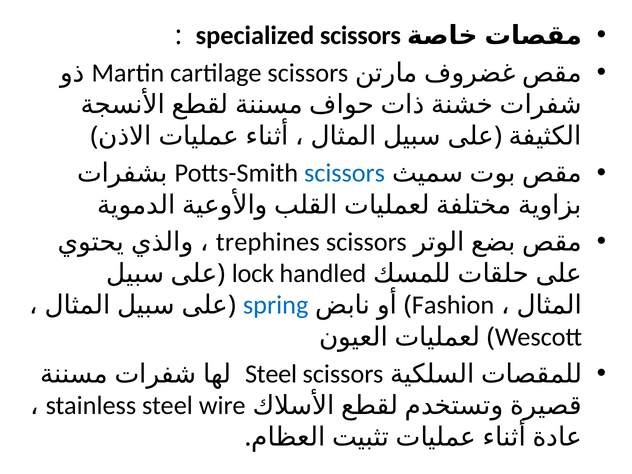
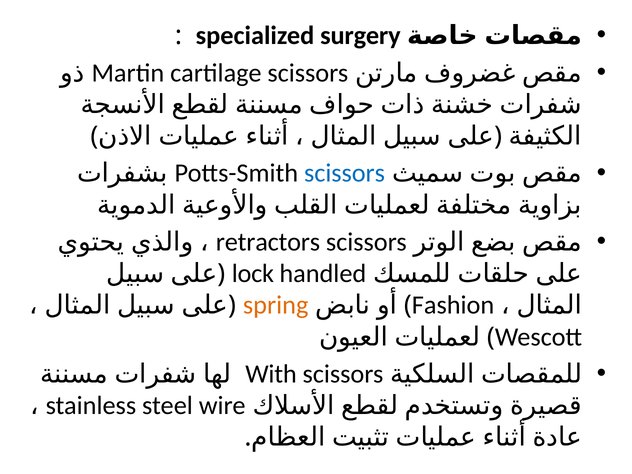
specialized scissors: scissors -> surgery
trephines: trephines -> retractors
spring colour: blue -> orange
Steel at (271, 374): Steel -> With
